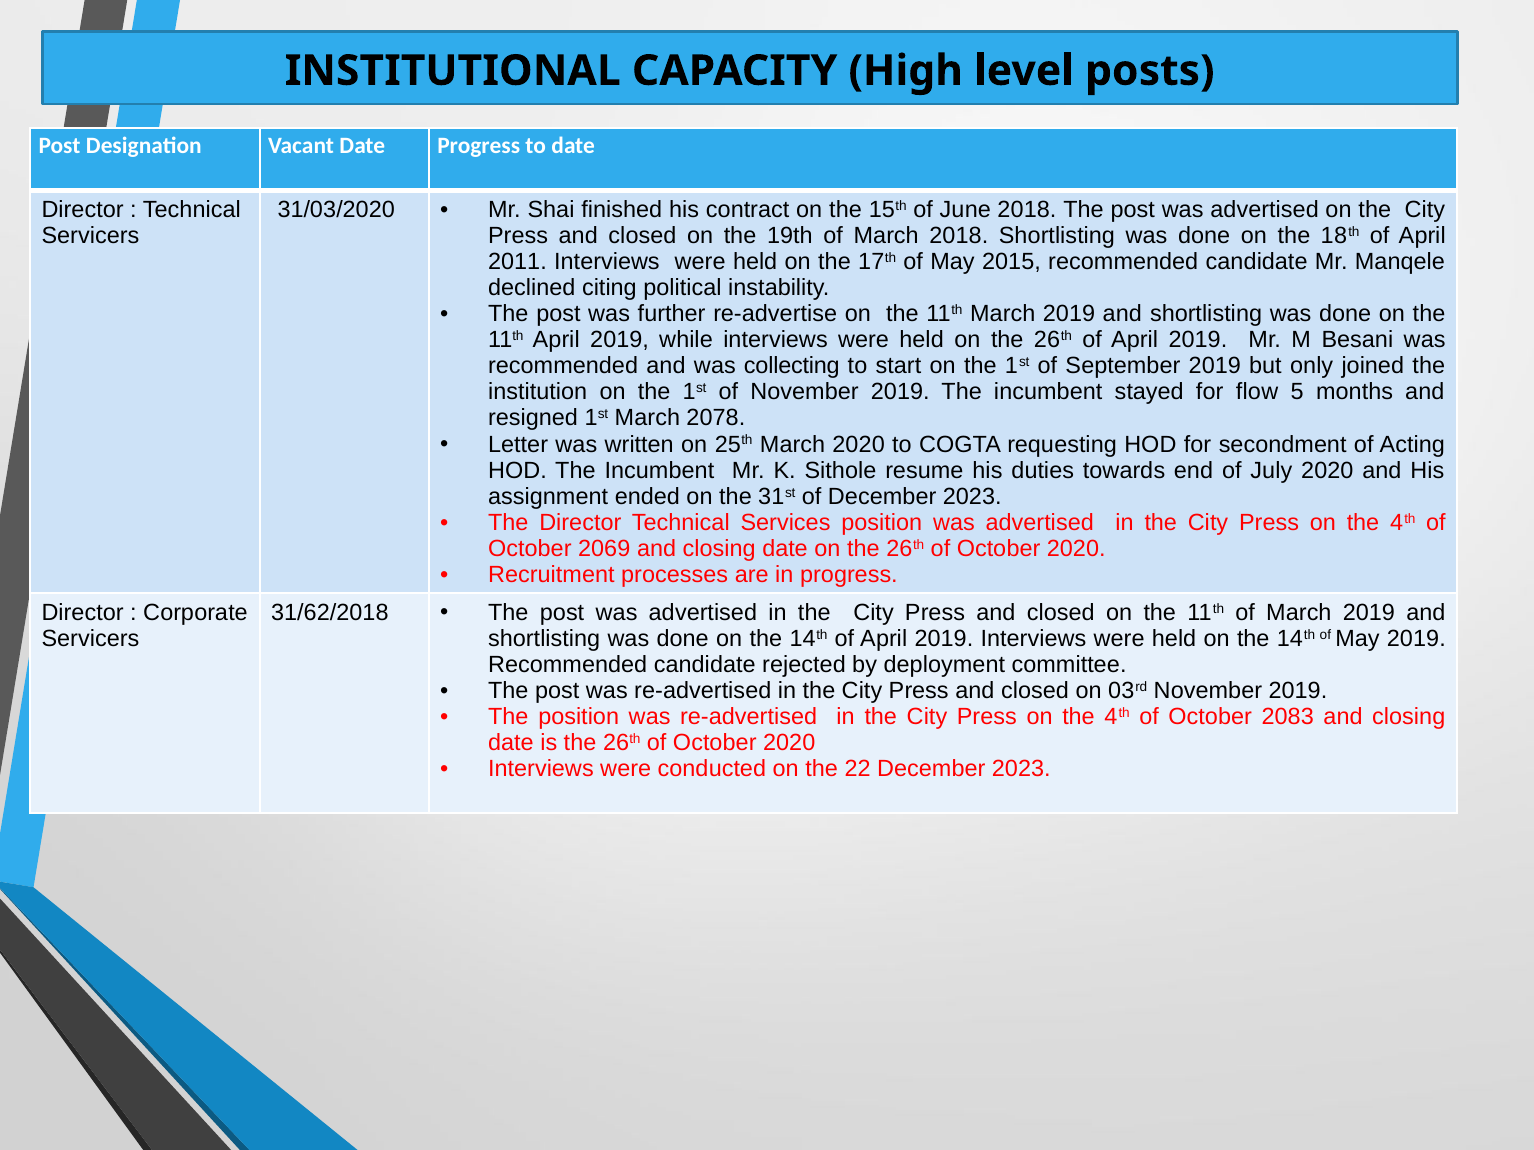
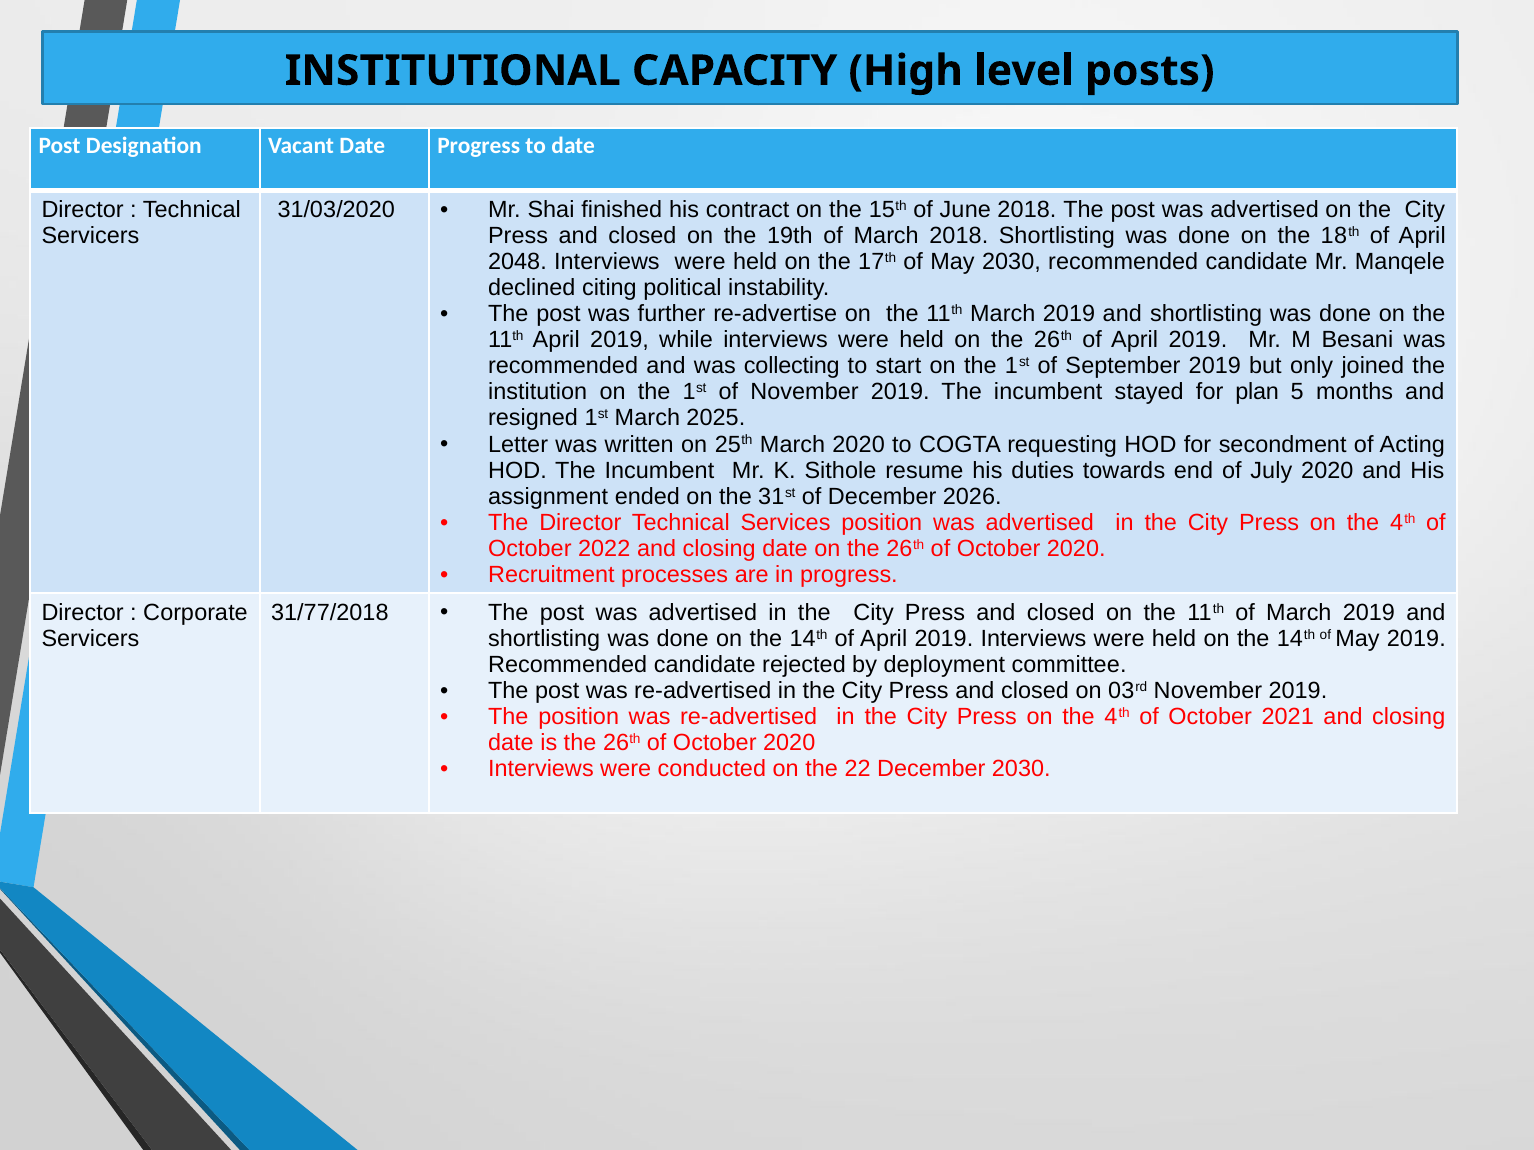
2011: 2011 -> 2048
May 2015: 2015 -> 2030
flow: flow -> plan
2078: 2078 -> 2025
of December 2023: 2023 -> 2026
2069: 2069 -> 2022
31/62/2018: 31/62/2018 -> 31/77/2018
2083: 2083 -> 2021
22 December 2023: 2023 -> 2030
